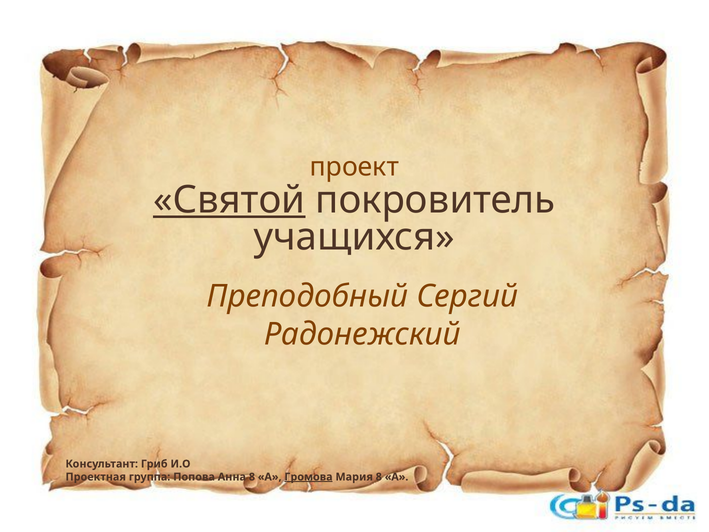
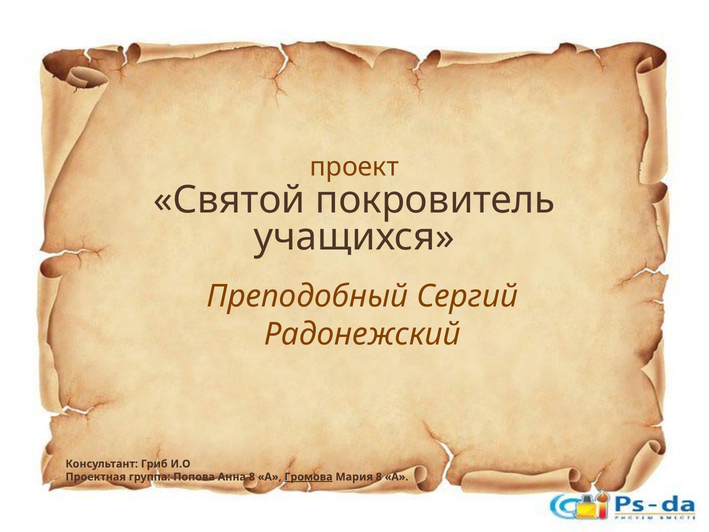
Святой underline: present -> none
